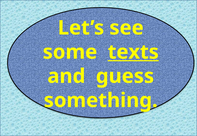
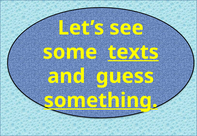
something underline: none -> present
